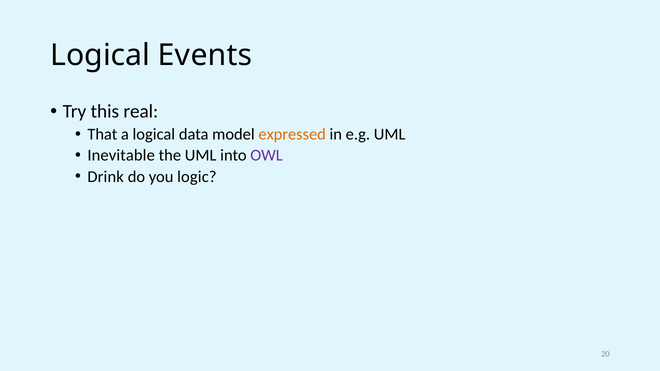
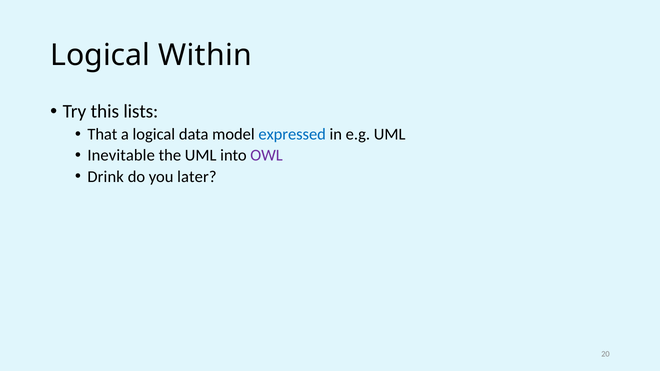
Events: Events -> Within
real: real -> lists
expressed colour: orange -> blue
logic: logic -> later
